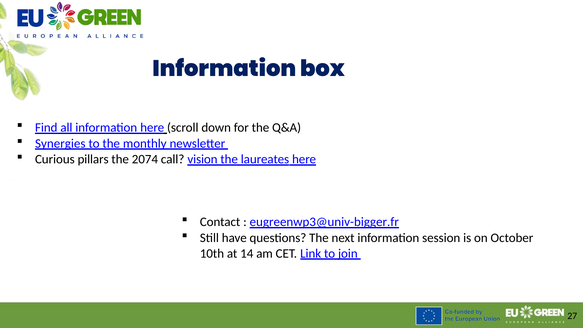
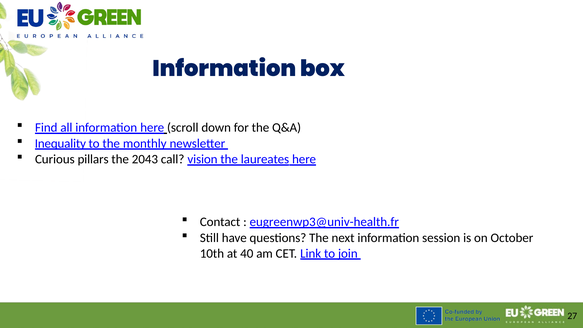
Synergies: Synergies -> Inequality
2074: 2074 -> 2043
eugreenwp3@univ-bigger.fr: eugreenwp3@univ-bigger.fr -> eugreenwp3@univ-health.fr
14: 14 -> 40
